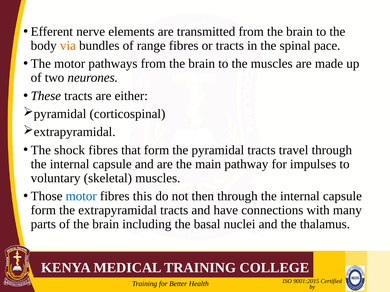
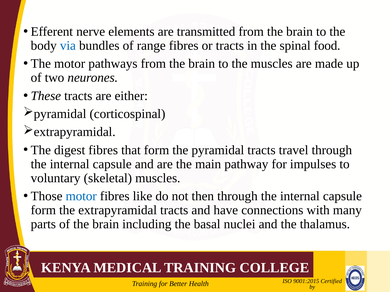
via colour: orange -> blue
pace: pace -> food
shock: shock -> digest
this: this -> like
